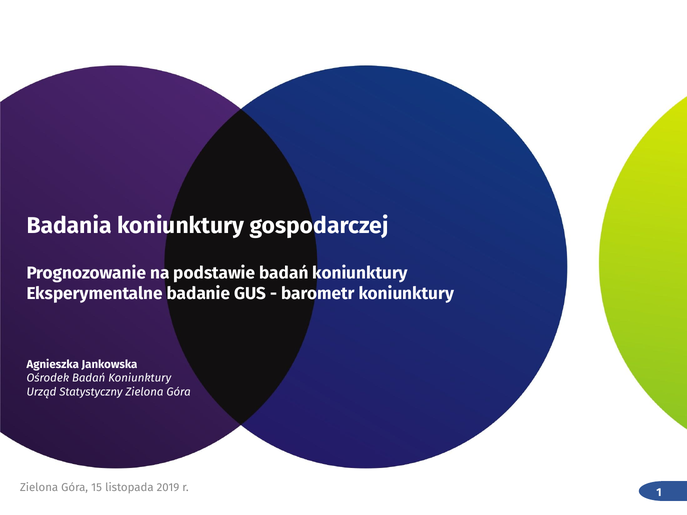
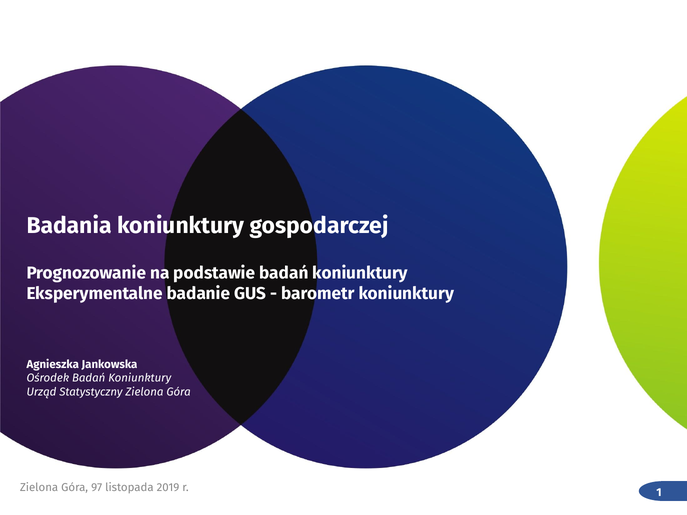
15: 15 -> 97
